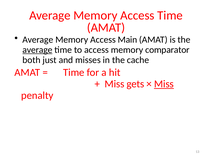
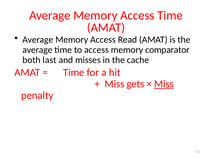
Main: Main -> Read
average at (37, 50) underline: present -> none
just: just -> last
